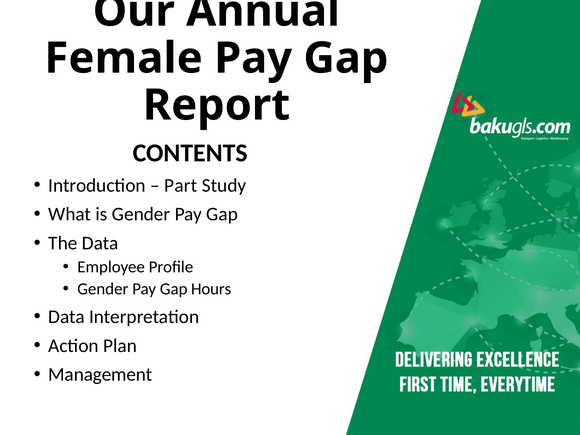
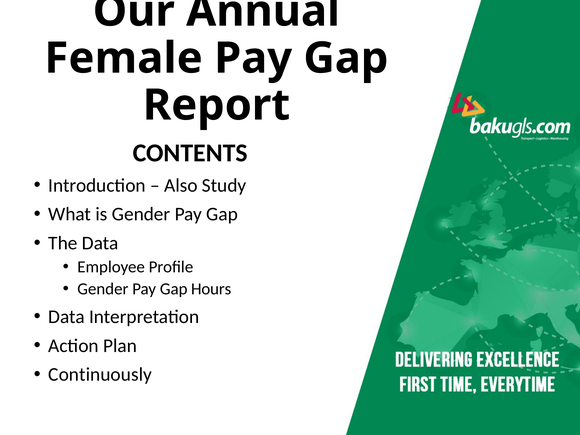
Part: Part -> Also
Management: Management -> Continuously
